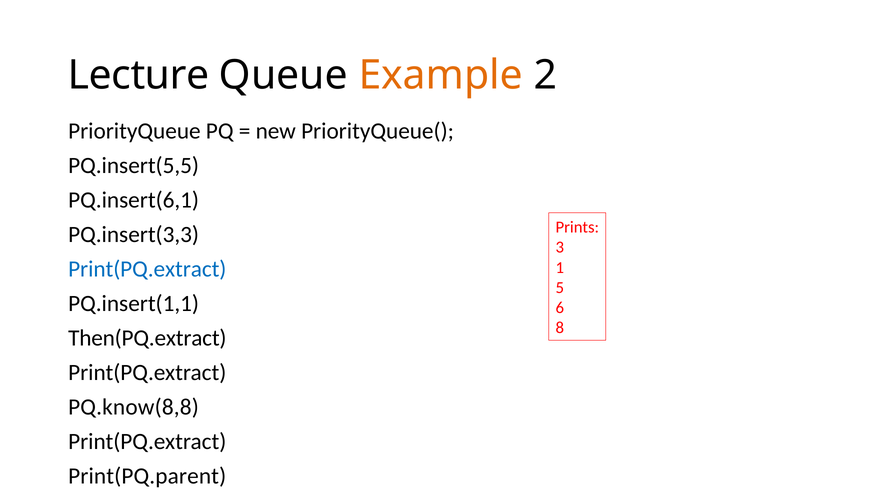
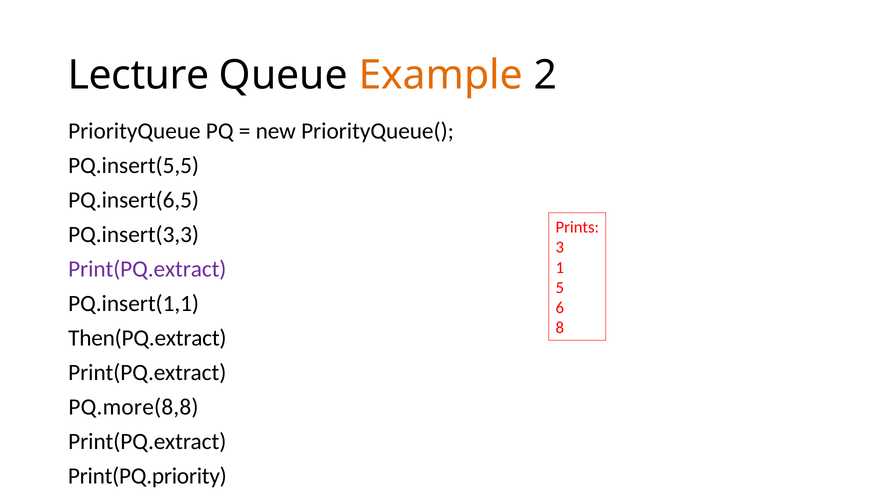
PQ.insert(6,1: PQ.insert(6,1 -> PQ.insert(6,5
Print(PQ.extract at (147, 269) colour: blue -> purple
PQ.know(8,8: PQ.know(8,8 -> PQ.more(8,8
Print(PQ.parent: Print(PQ.parent -> Print(PQ.priority
